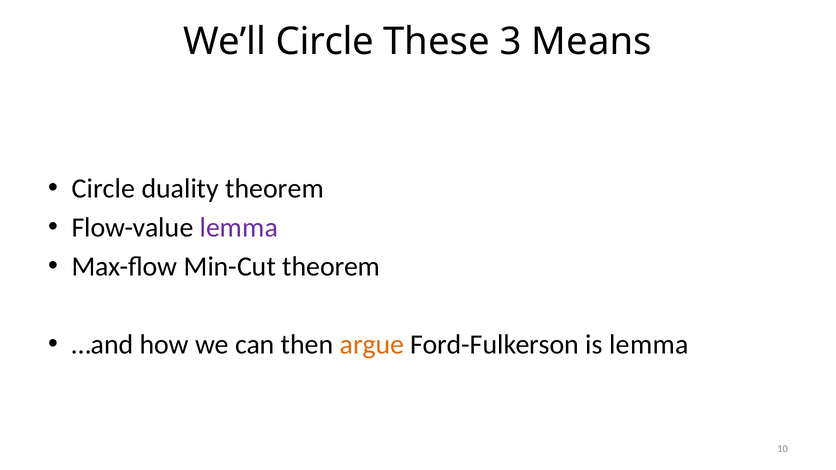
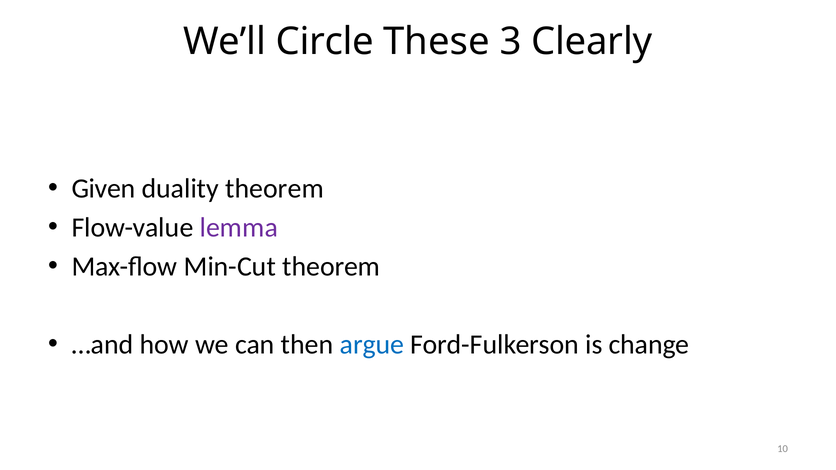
Means: Means -> Clearly
Circle at (103, 189): Circle -> Given
argue colour: orange -> blue
is lemma: lemma -> change
